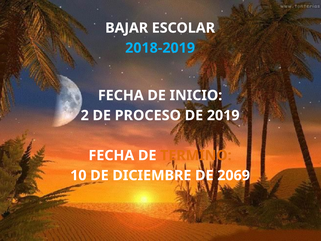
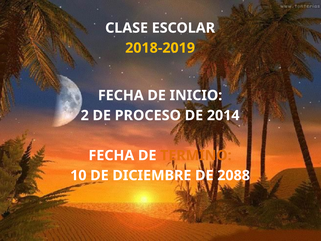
BAJAR: BAJAR -> CLASE
2018-2019 colour: light blue -> yellow
2019: 2019 -> 2014
2069: 2069 -> 2088
